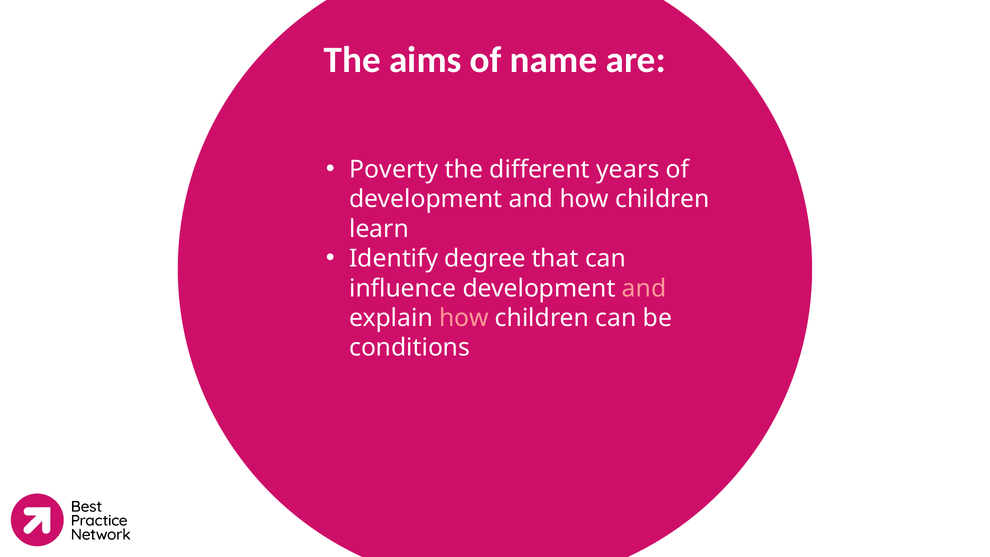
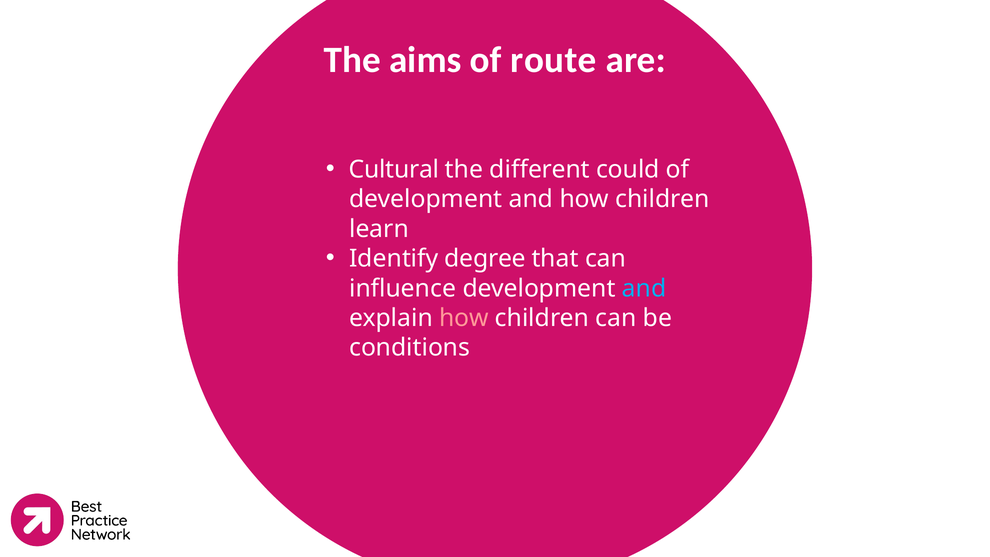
name: name -> route
Poverty: Poverty -> Cultural
years: years -> could
and at (644, 288) colour: pink -> light blue
